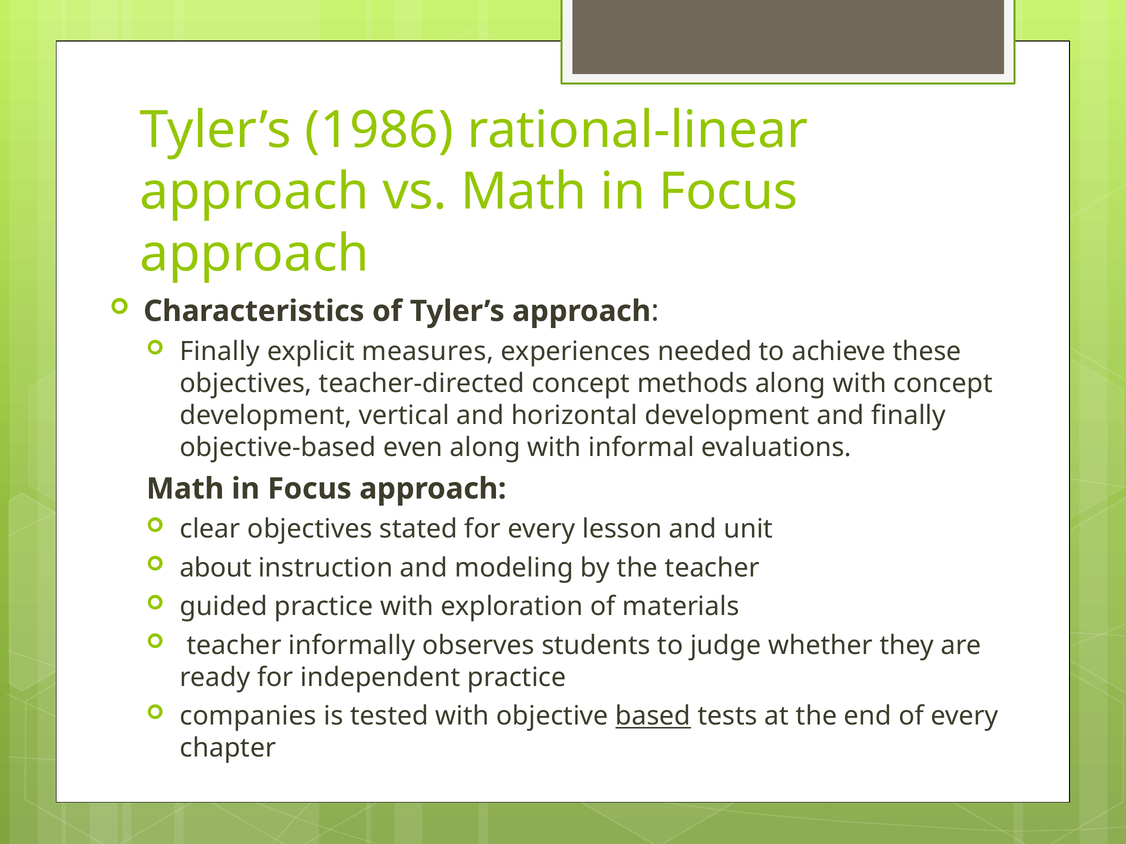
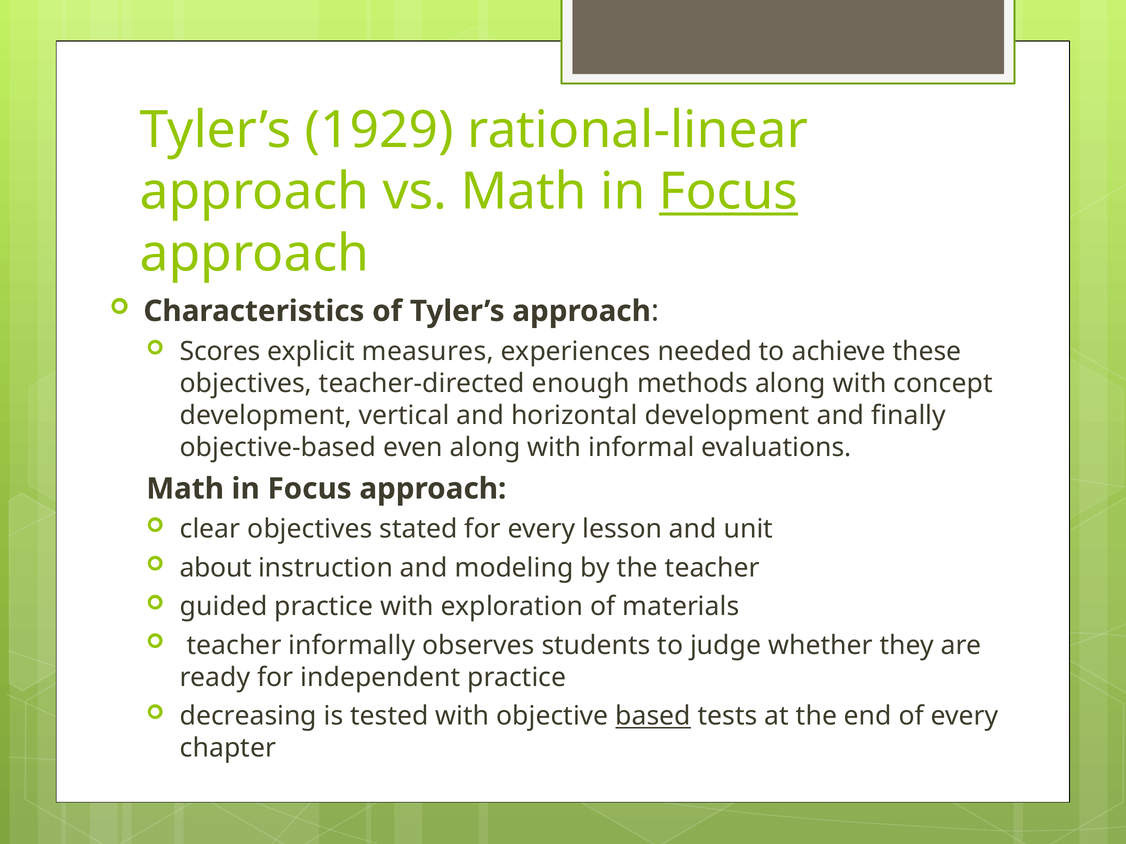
1986: 1986 -> 1929
Focus at (729, 192) underline: none -> present
Finally at (220, 352): Finally -> Scores
teacher-directed concept: concept -> enough
companies: companies -> decreasing
